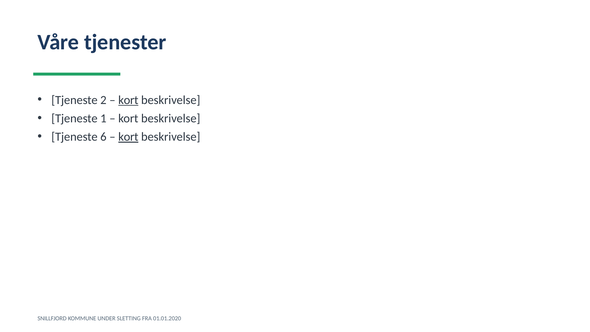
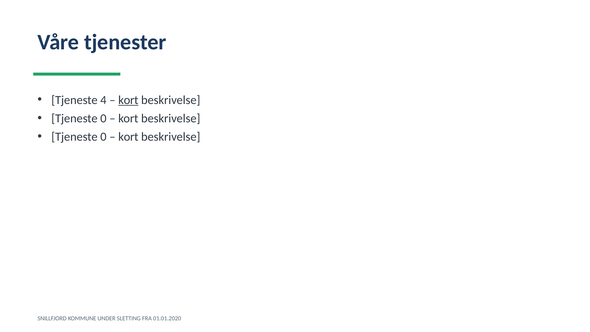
2: 2 -> 4
1 at (103, 118): 1 -> 0
6 at (103, 137): 6 -> 0
kort at (128, 137) underline: present -> none
